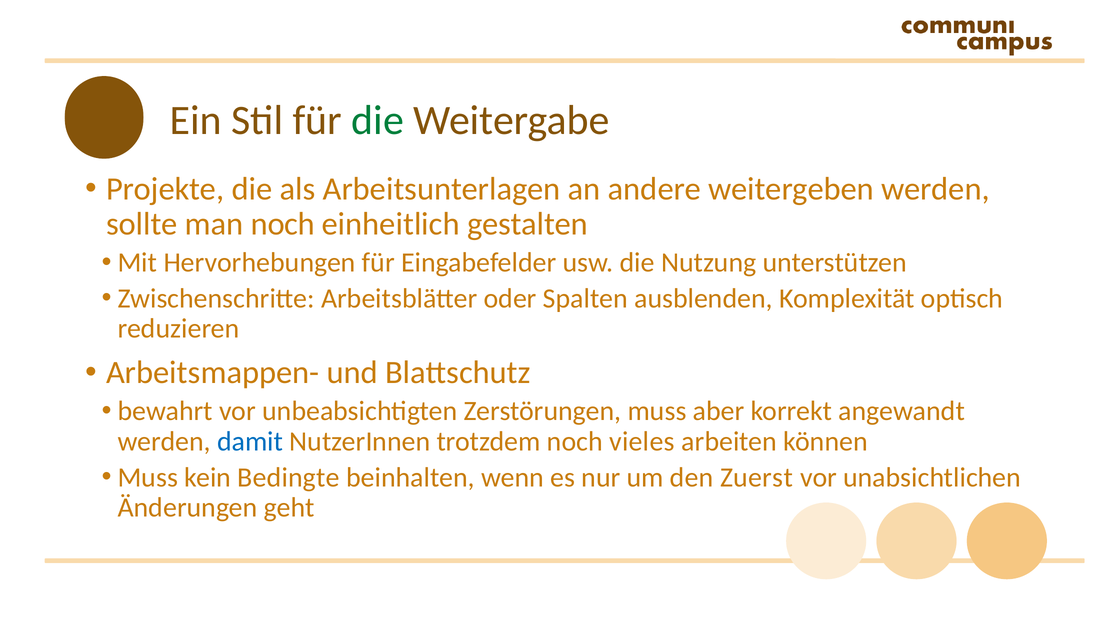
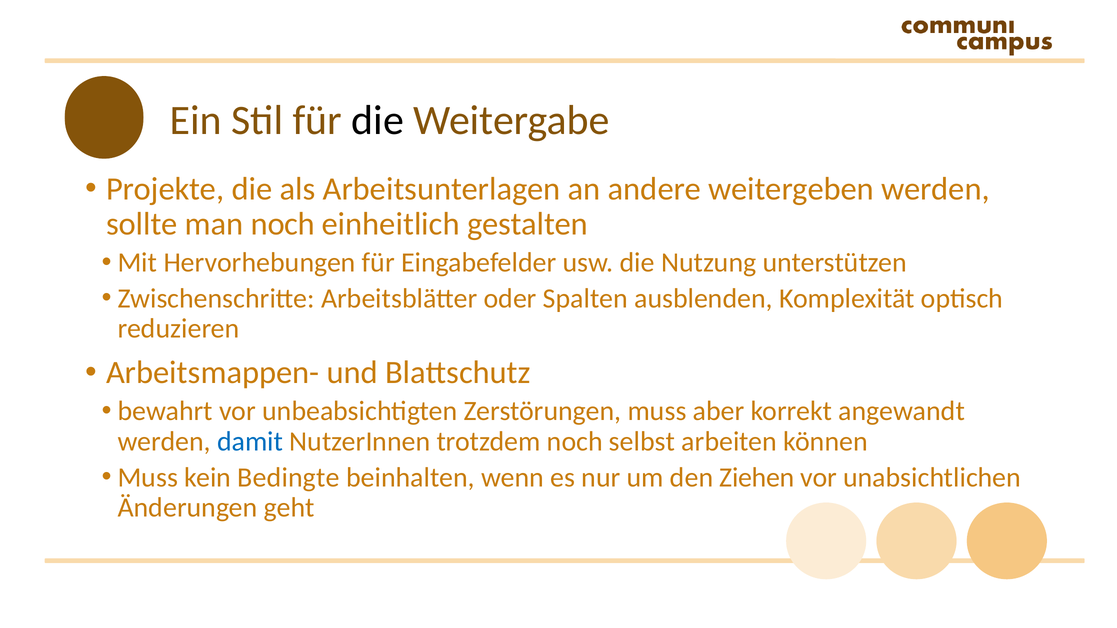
die at (378, 121) colour: green -> black
vieles: vieles -> selbst
Zuerst: Zuerst -> Ziehen
